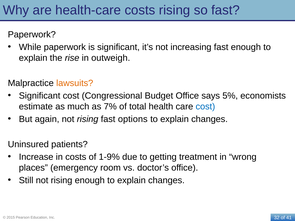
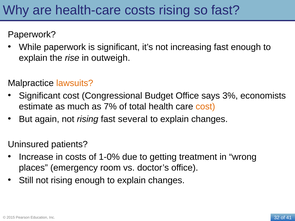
5%: 5% -> 3%
cost at (205, 107) colour: blue -> orange
options: options -> several
1-9%: 1-9% -> 1-0%
